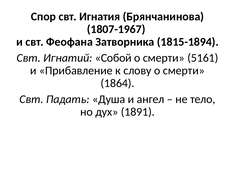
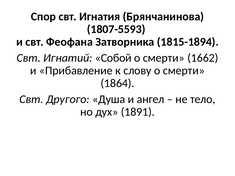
1807-1967: 1807-1967 -> 1807-5593
5161: 5161 -> 1662
Падать: Падать -> Другого
